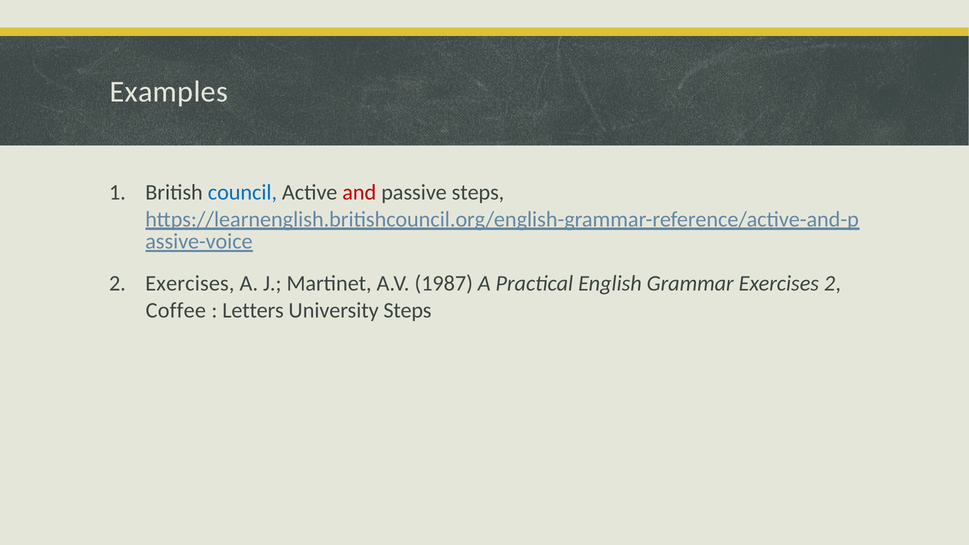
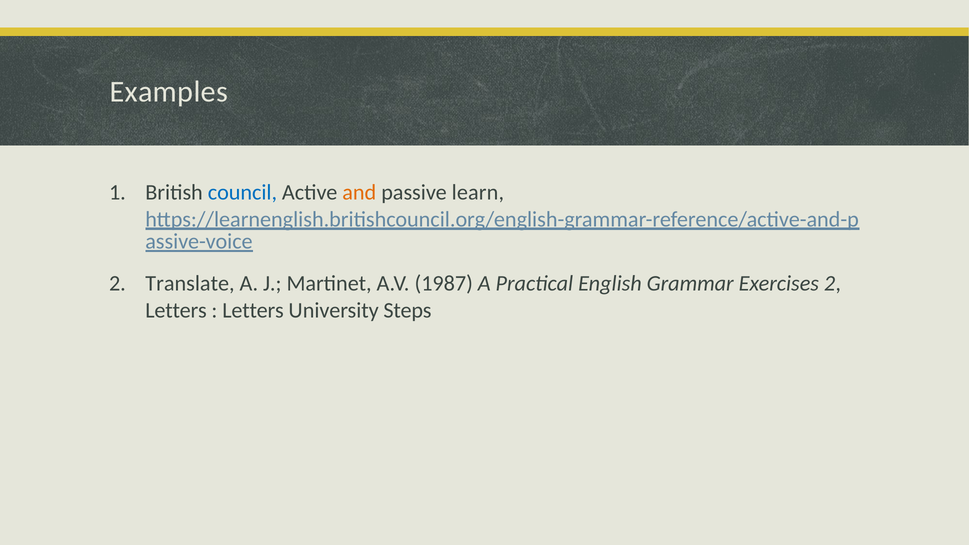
and colour: red -> orange
passive steps: steps -> learn
2 Exercises: Exercises -> Translate
Coffee at (176, 310): Coffee -> Letters
